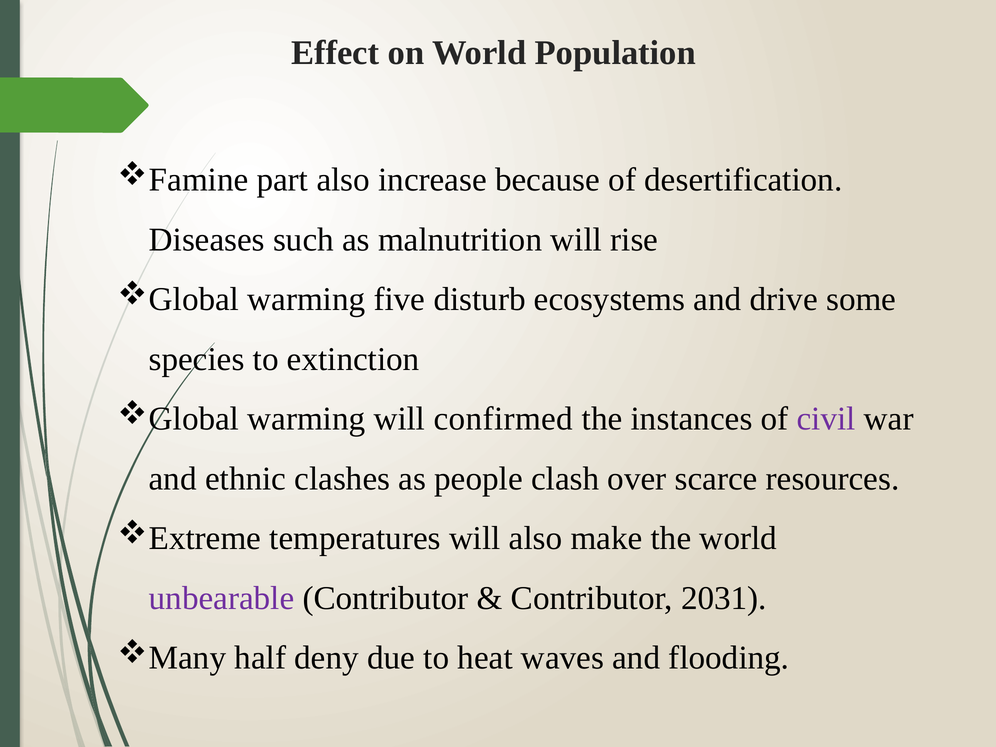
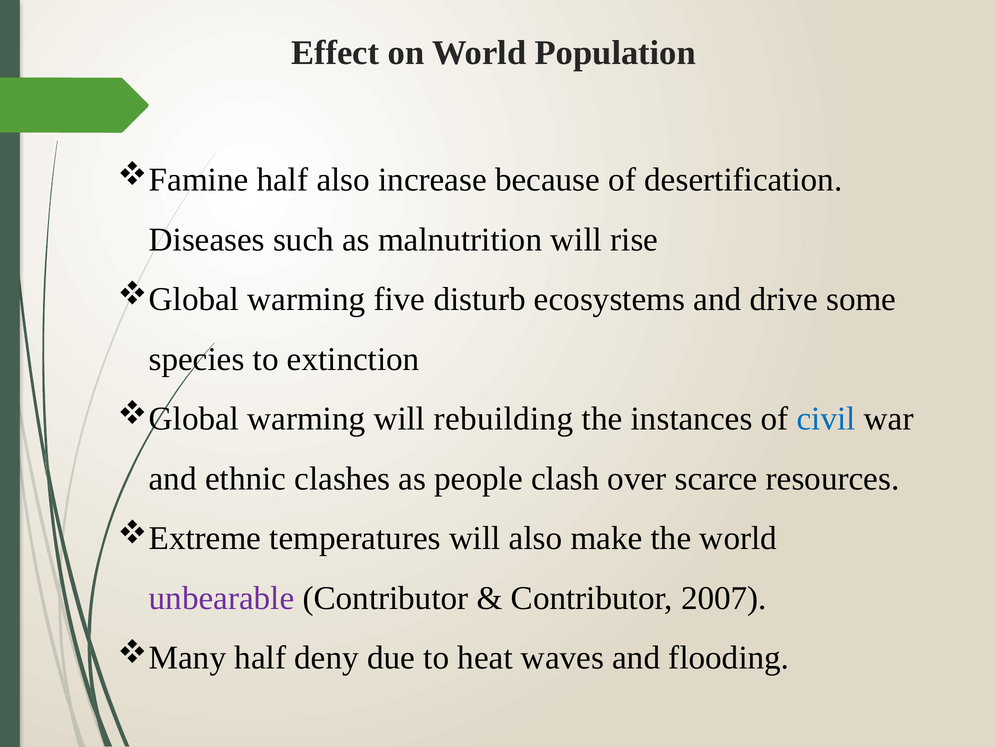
part at (282, 180): part -> half
confirmed: confirmed -> rebuilding
civil colour: purple -> blue
2031: 2031 -> 2007
